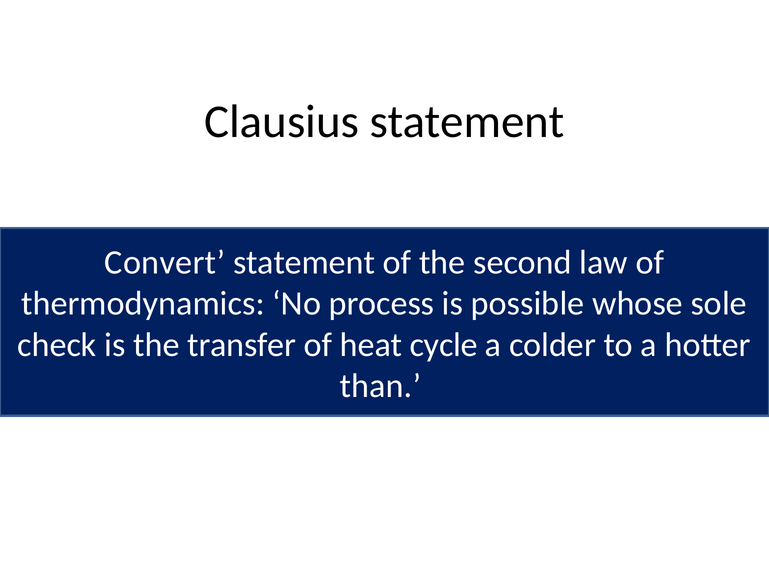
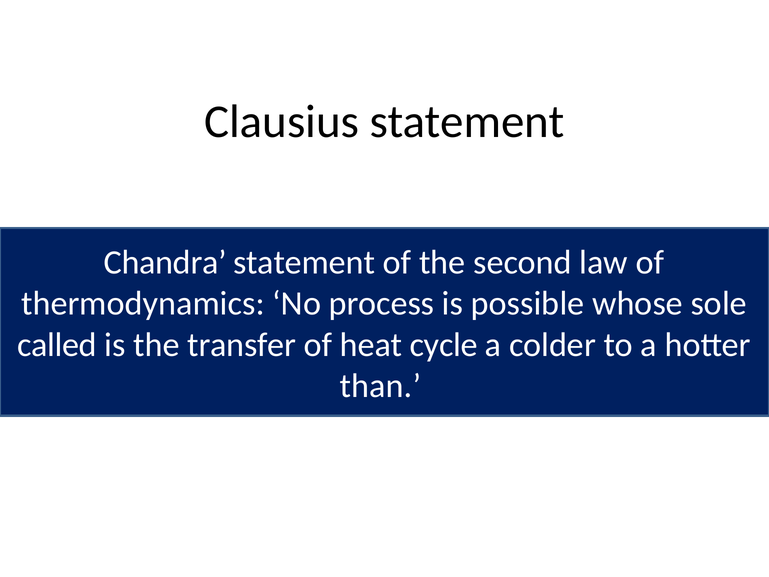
Convert: Convert -> Chandra
check: check -> called
